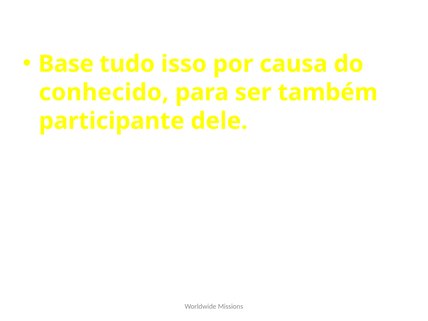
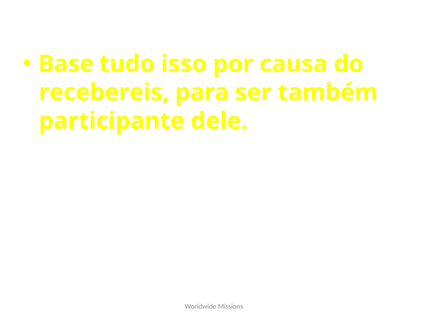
conhecido: conhecido -> recebereis
